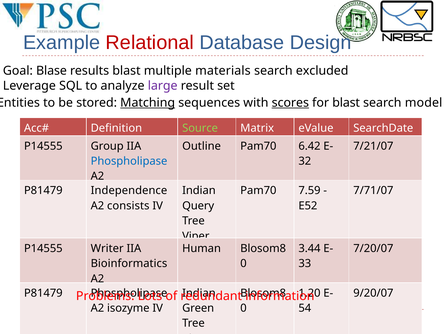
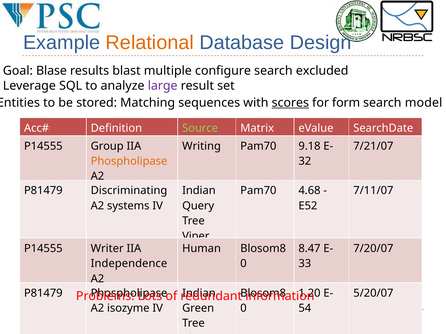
Relational colour: red -> orange
multiple materials: materials -> configure
Matching underline: present -> none
for blast: blast -> form
Outline: Outline -> Writing
6.42: 6.42 -> 9.18
Phospholipase at (129, 161) colour: blue -> orange
Independence: Independence -> Discriminating
7.59: 7.59 -> 4.68
7/71/07: 7/71/07 -> 7/11/07
consists: consists -> systems
3.44: 3.44 -> 8.47
Bioinformatics: Bioinformatics -> Independence
9/20/07: 9/20/07 -> 5/20/07
